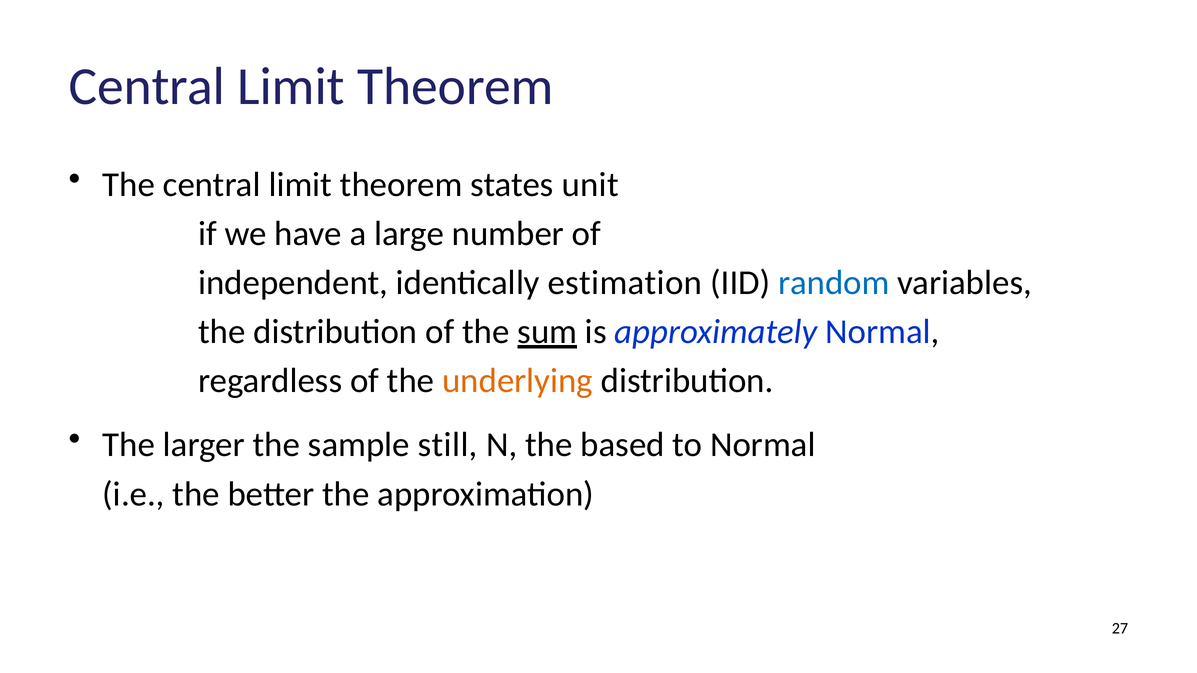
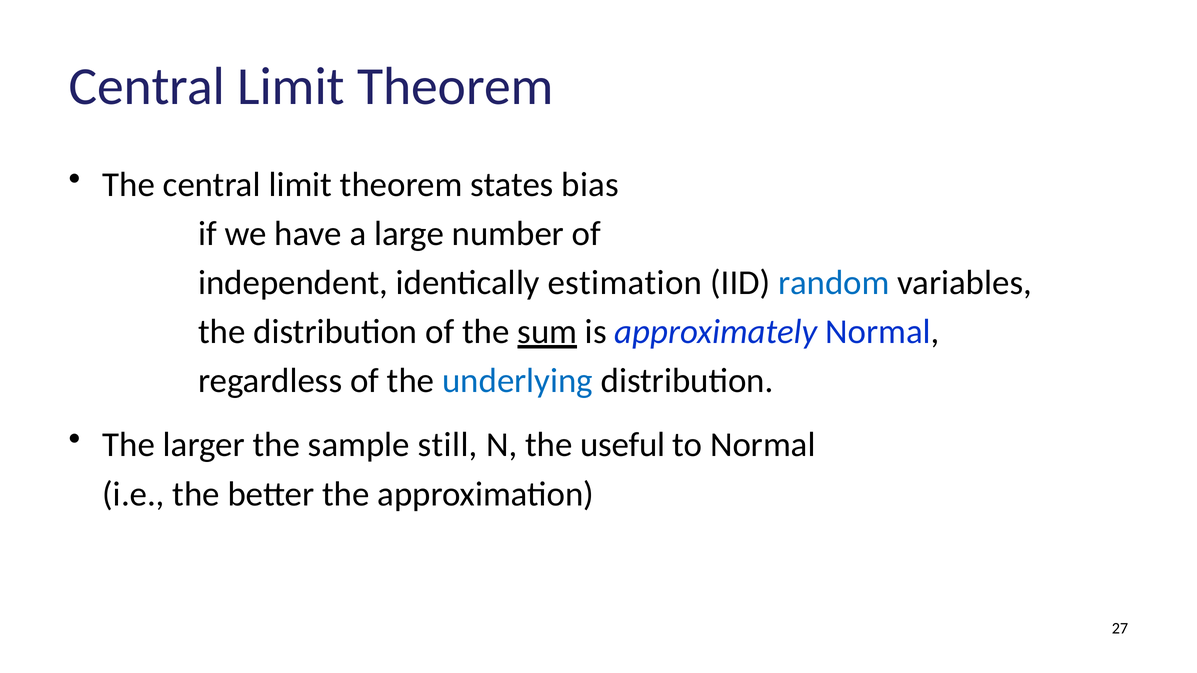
unit: unit -> bias
underlying colour: orange -> blue
based: based -> useful
